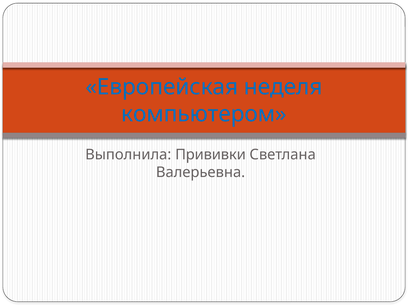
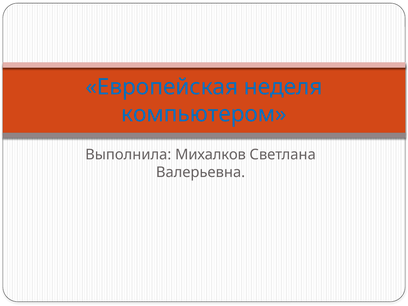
Прививки: Прививки -> Михалков
